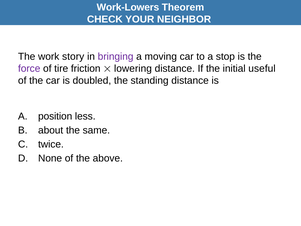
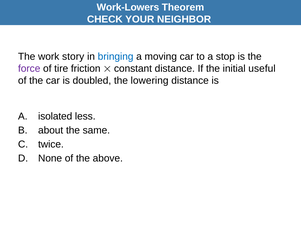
bringing colour: purple -> blue
lowering: lowering -> constant
standing: standing -> lowering
position: position -> isolated
